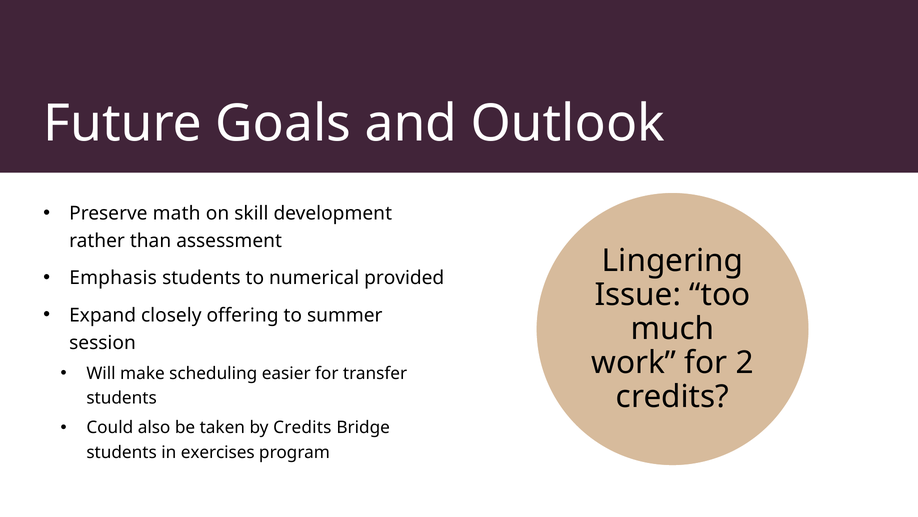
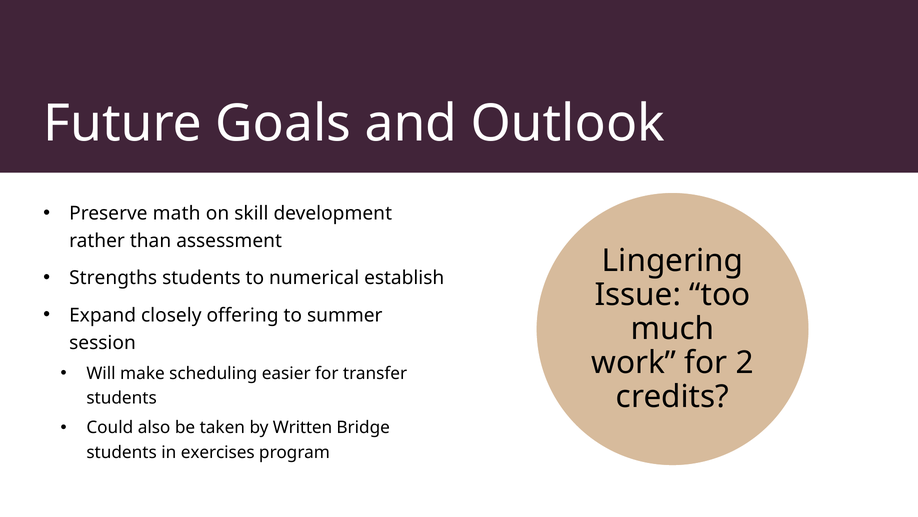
Emphasis: Emphasis -> Strengths
provided: provided -> establish
by Credits: Credits -> Written
